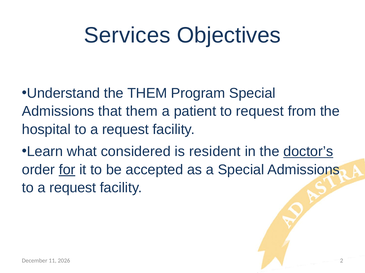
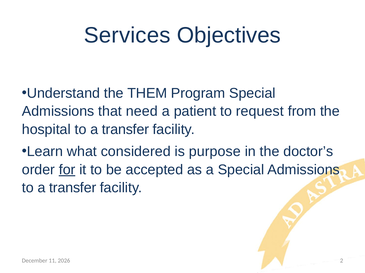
that them: them -> need
hospital to a request: request -> transfer
resident: resident -> purpose
doctor’s underline: present -> none
request at (73, 188): request -> transfer
